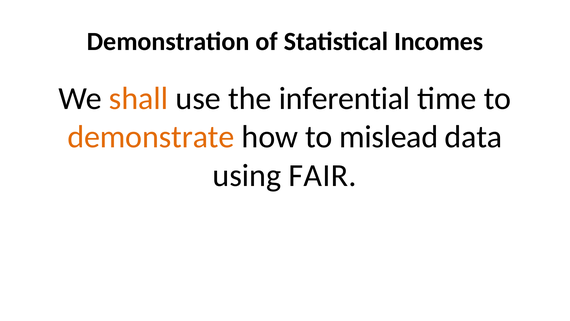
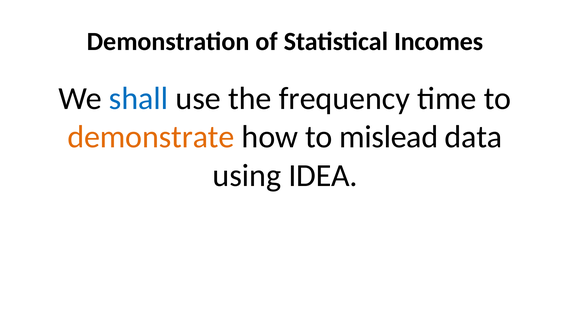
shall colour: orange -> blue
inferential: inferential -> frequency
FAIR: FAIR -> IDEA
